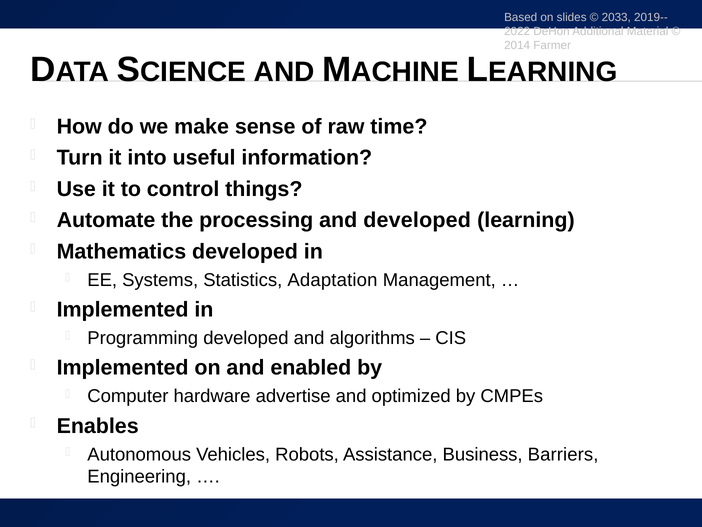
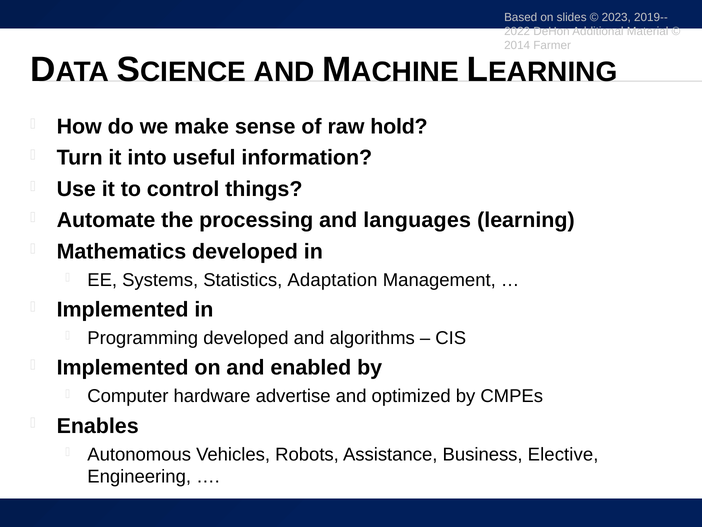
2033: 2033 -> 2023
time: time -> hold
and developed: developed -> languages
Barriers: Barriers -> Elective
